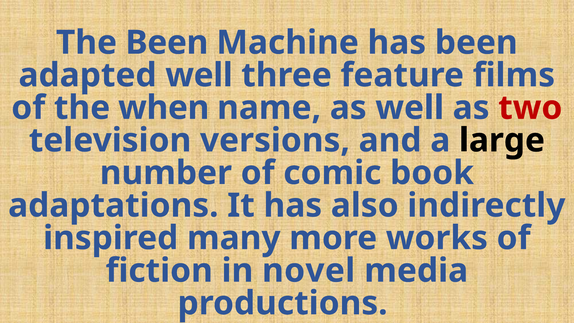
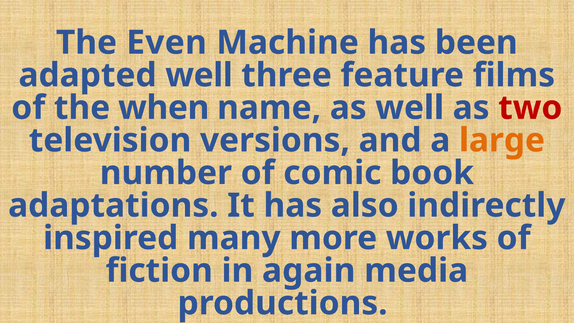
The Been: Been -> Even
large colour: black -> orange
novel: novel -> again
